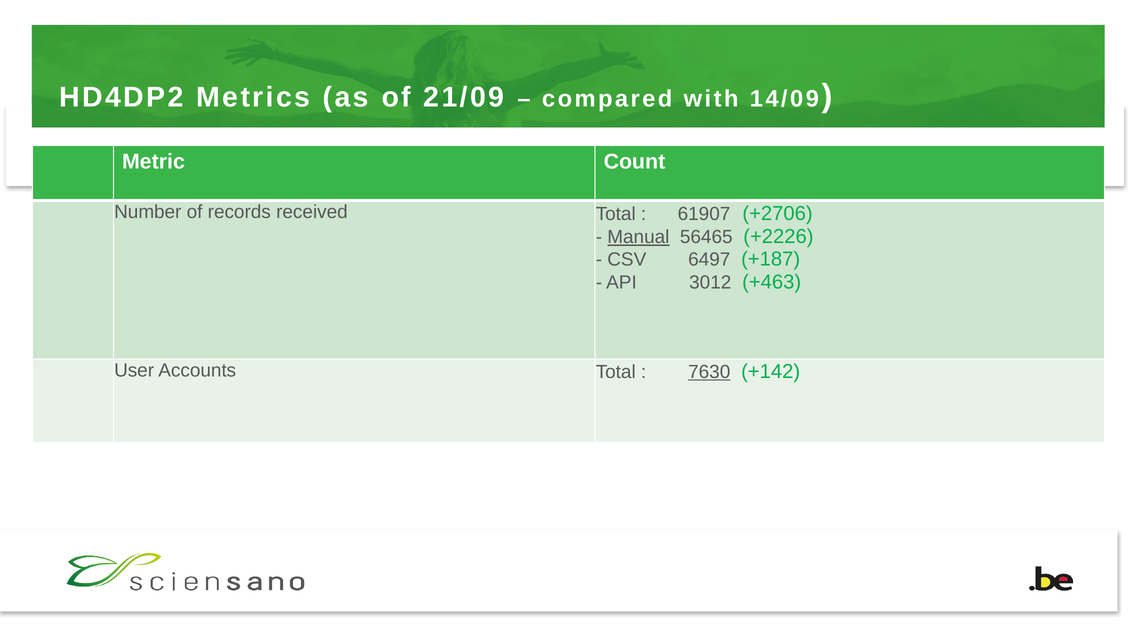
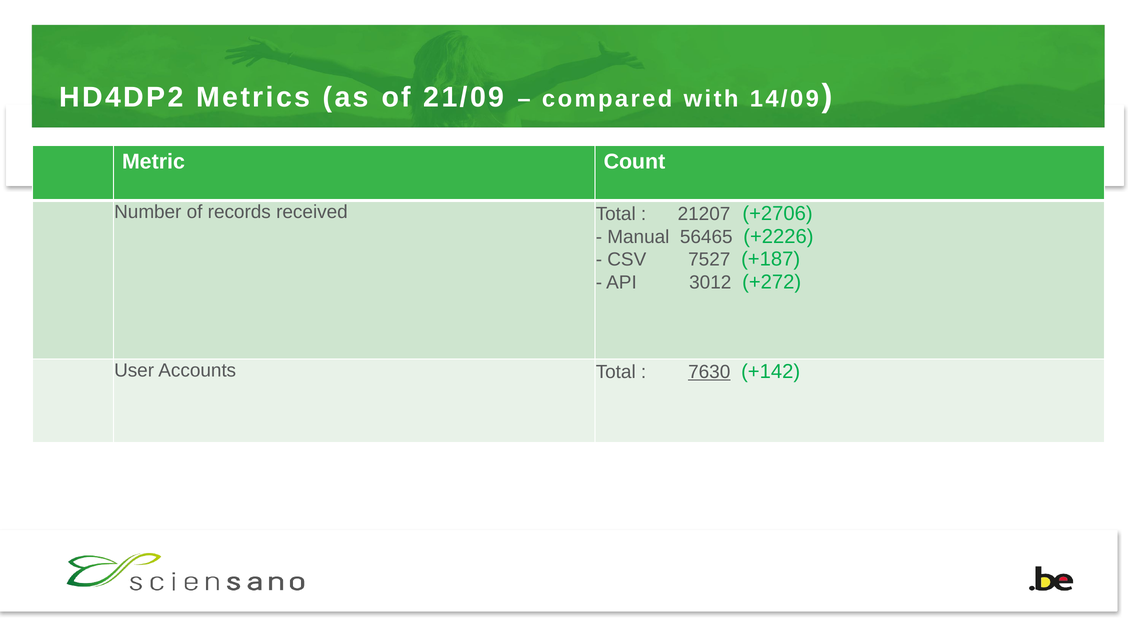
61907: 61907 -> 21207
Manual underline: present -> none
6497: 6497 -> 7527
+463: +463 -> +272
